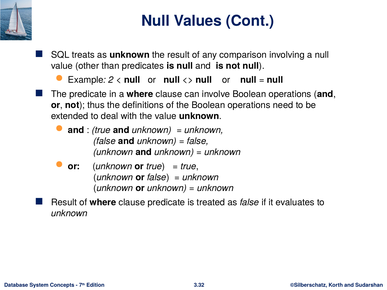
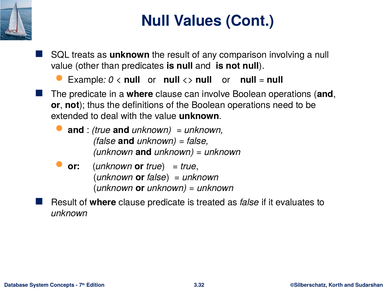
2: 2 -> 0
